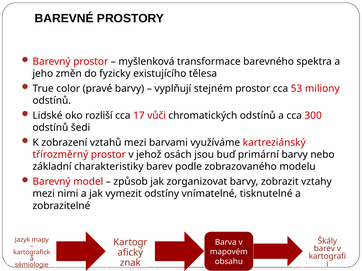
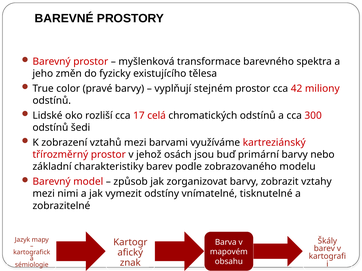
53: 53 -> 42
vůči: vůči -> celá
